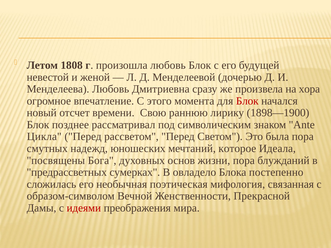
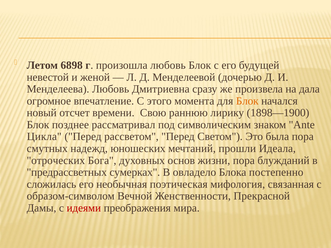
1808: 1808 -> 6898
хора: хора -> дала
Блок at (247, 101) colour: red -> orange
которое: которое -> прошли
посвящены: посвящены -> отроческих
